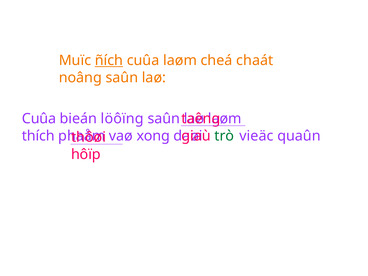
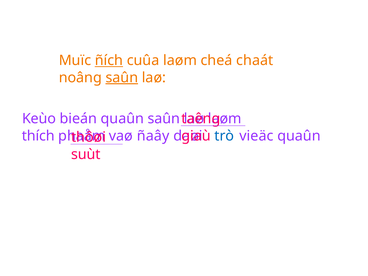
saûn at (122, 78) underline: none -> present
Cuûa at (39, 119): Cuûa -> Keùo
bieán löôïng: löôïng -> quaûn
xong: xong -> ñaây
trò colour: green -> blue
hôïp: hôïp -> suùt
